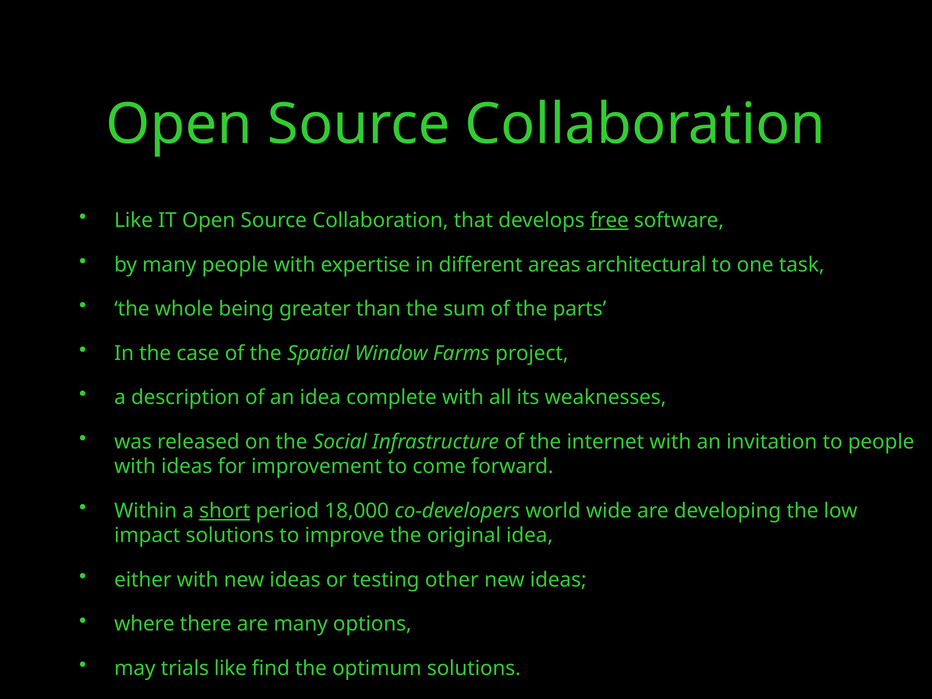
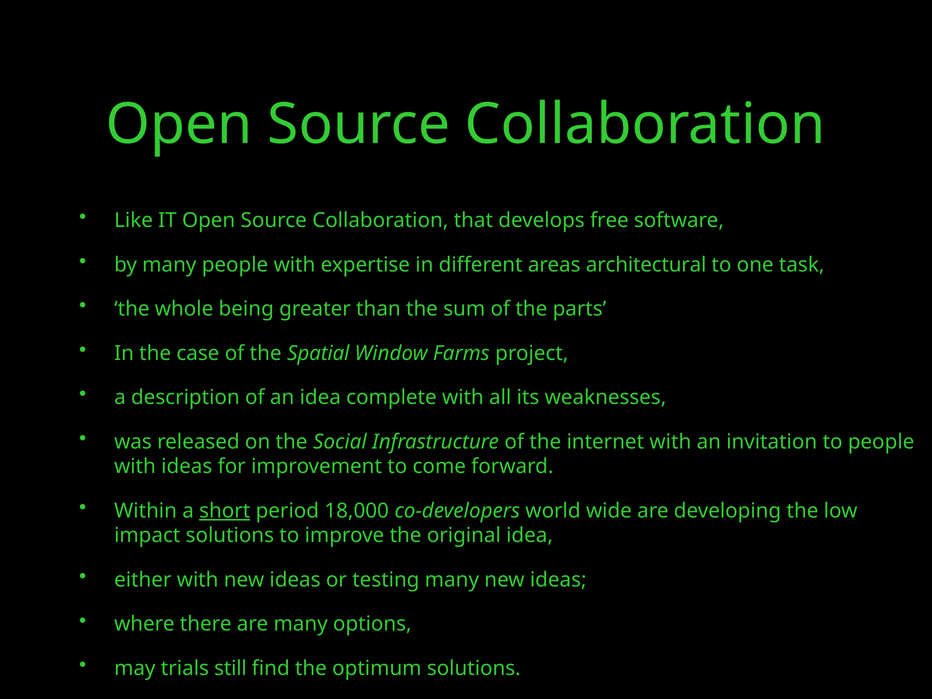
free underline: present -> none
testing other: other -> many
trials like: like -> still
